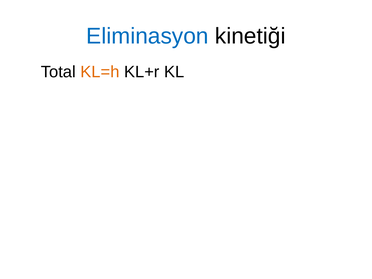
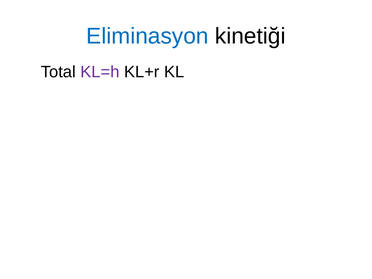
KL=h colour: orange -> purple
